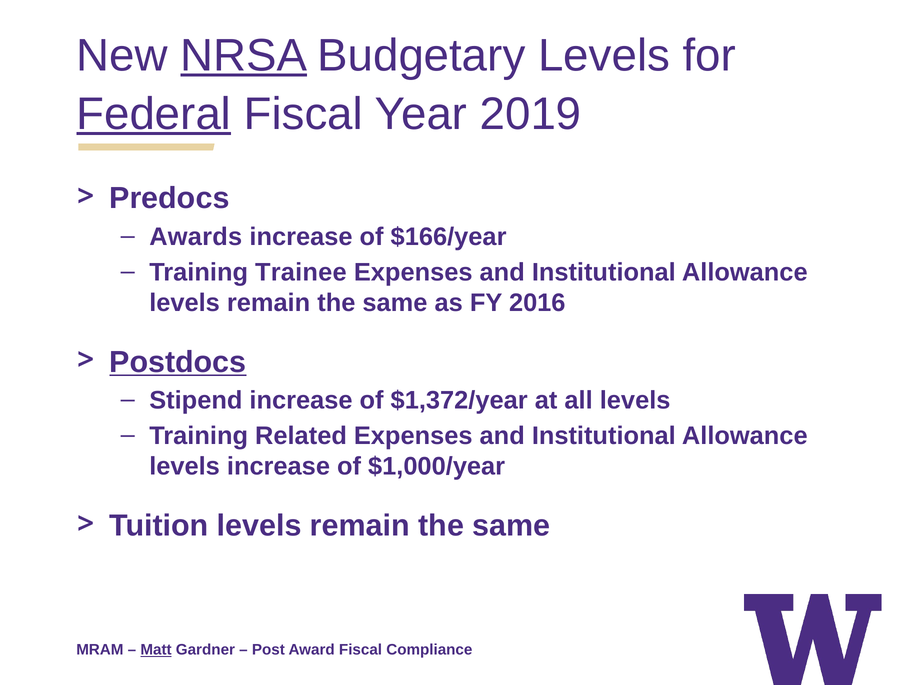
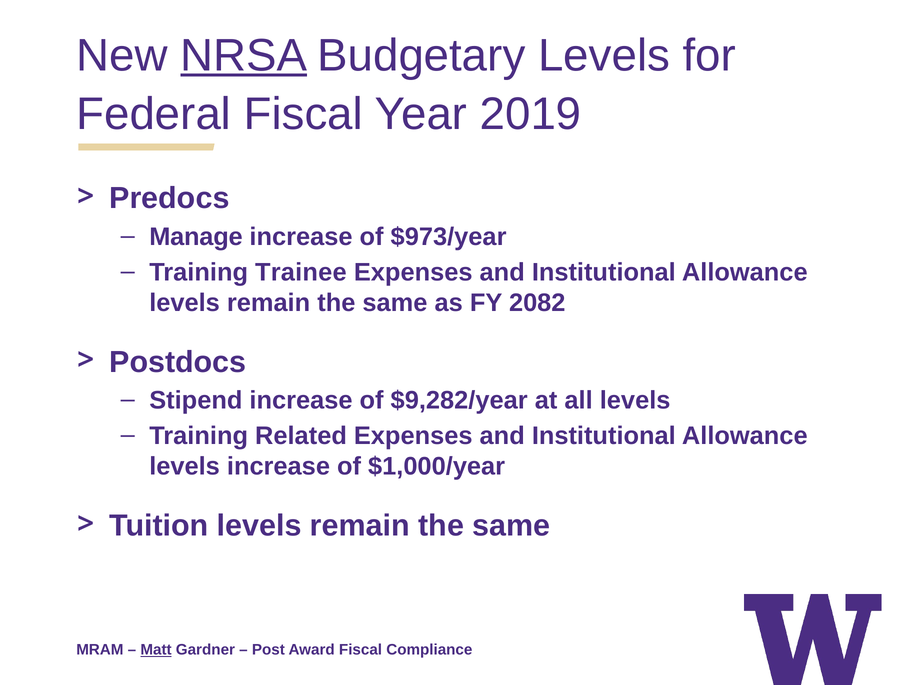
Federal underline: present -> none
Awards: Awards -> Manage
$166/year: $166/year -> $973/year
2016: 2016 -> 2082
Postdocs underline: present -> none
$1,372/year: $1,372/year -> $9,282/year
